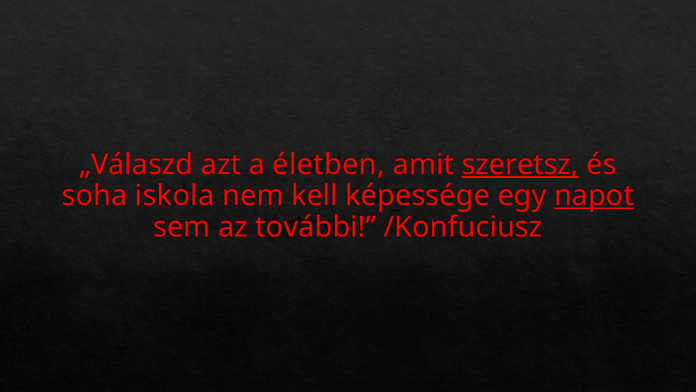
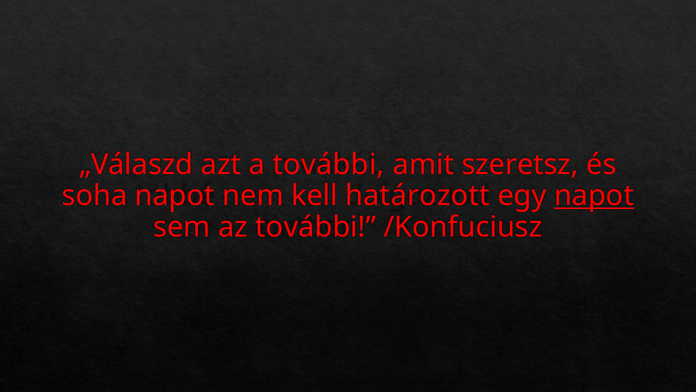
a életben: életben -> további
szeretsz underline: present -> none
soha iskola: iskola -> napot
képessége: képessége -> határozott
